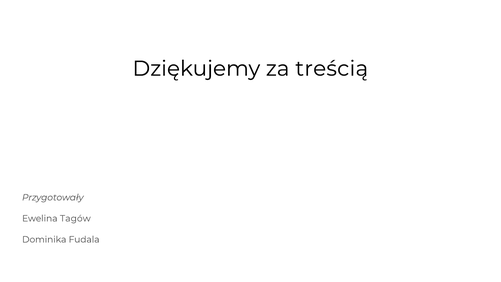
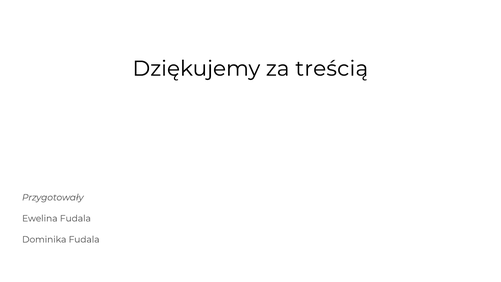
Ewelina Tagów: Tagów -> Fudala
